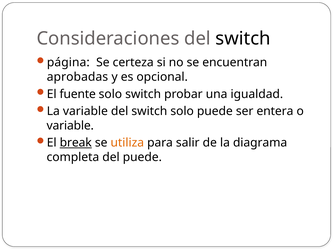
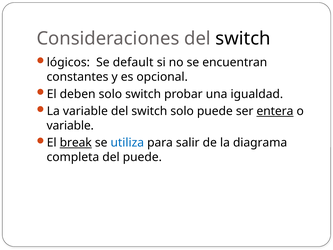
página: página -> lógicos
certeza: certeza -> default
aprobadas: aprobadas -> constantes
fuente: fuente -> deben
entera underline: none -> present
utiliza colour: orange -> blue
